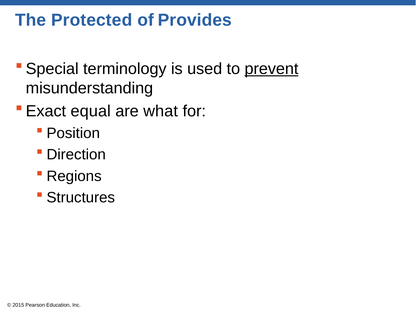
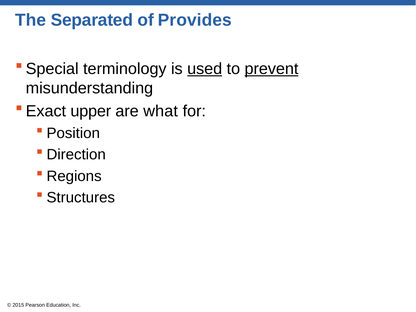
Protected: Protected -> Separated
used underline: none -> present
equal: equal -> upper
